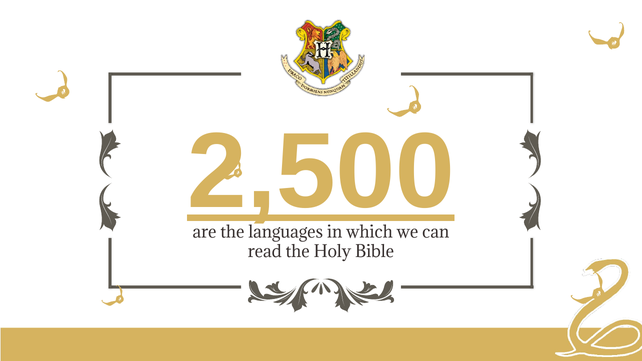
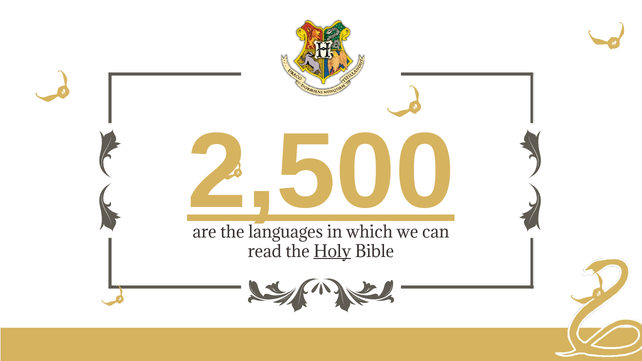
Holy underline: none -> present
